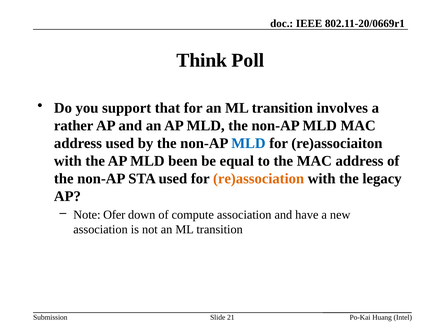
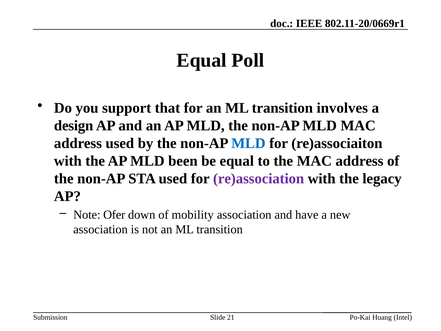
Think at (202, 60): Think -> Equal
rather: rather -> design
re)association colour: orange -> purple
compute: compute -> mobility
